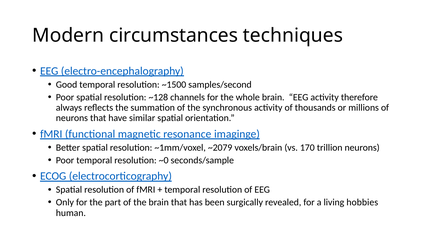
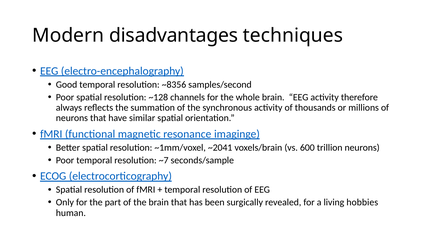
circumstances: circumstances -> disadvantages
~1500: ~1500 -> ~8356
~2079: ~2079 -> ~2041
170: 170 -> 600
~0: ~0 -> ~7
